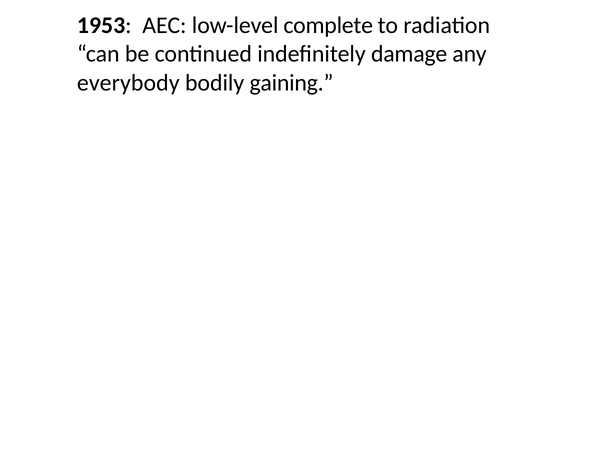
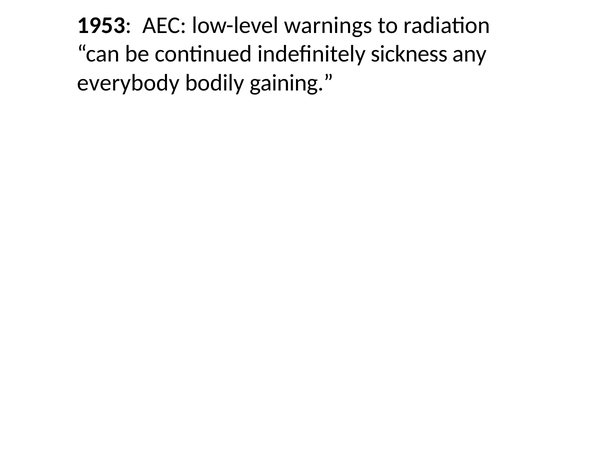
complete: complete -> warnings
damage: damage -> sickness
